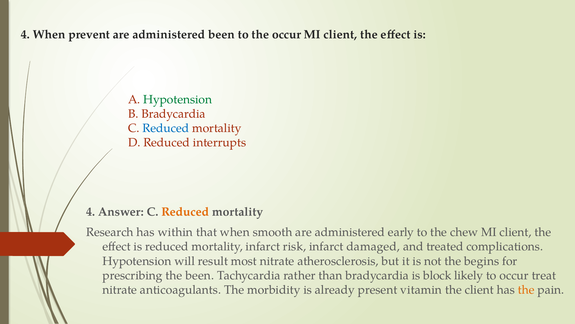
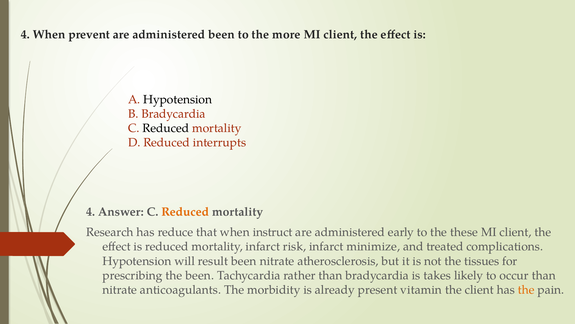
the occur: occur -> more
Hypotension at (178, 99) colour: green -> black
Reduced at (166, 128) colour: blue -> black
within: within -> reduce
smooth: smooth -> instruct
chew: chew -> these
damaged: damaged -> minimize
result most: most -> been
begins: begins -> tissues
block: block -> takes
occur treat: treat -> than
